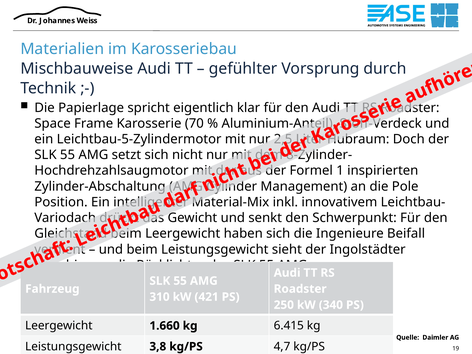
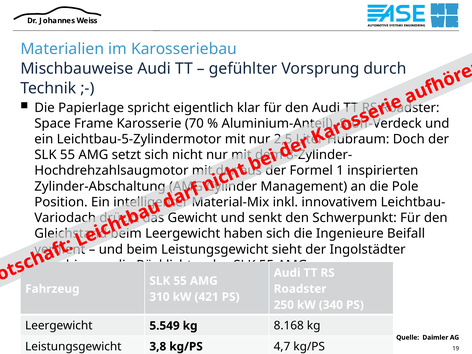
1.660: 1.660 -> 5.549
6.415: 6.415 -> 8.168
